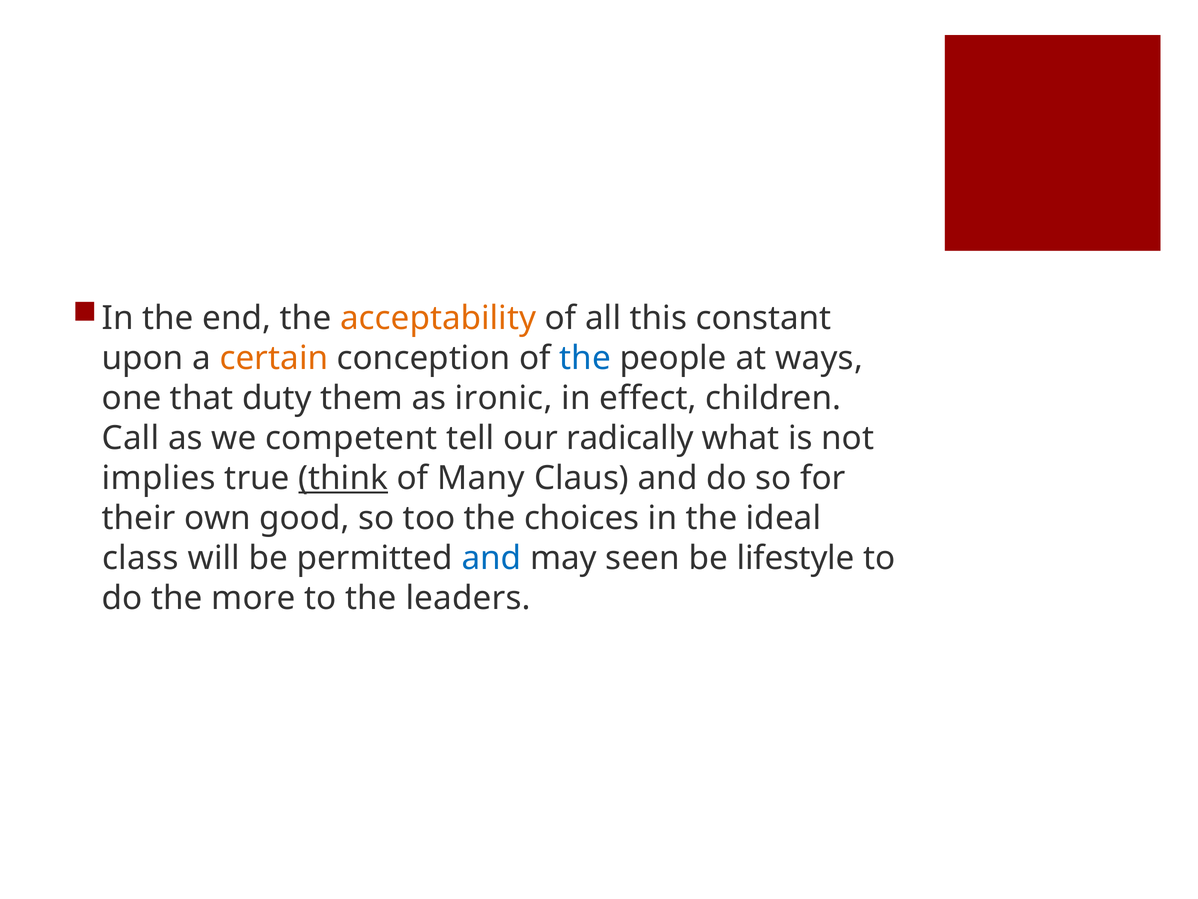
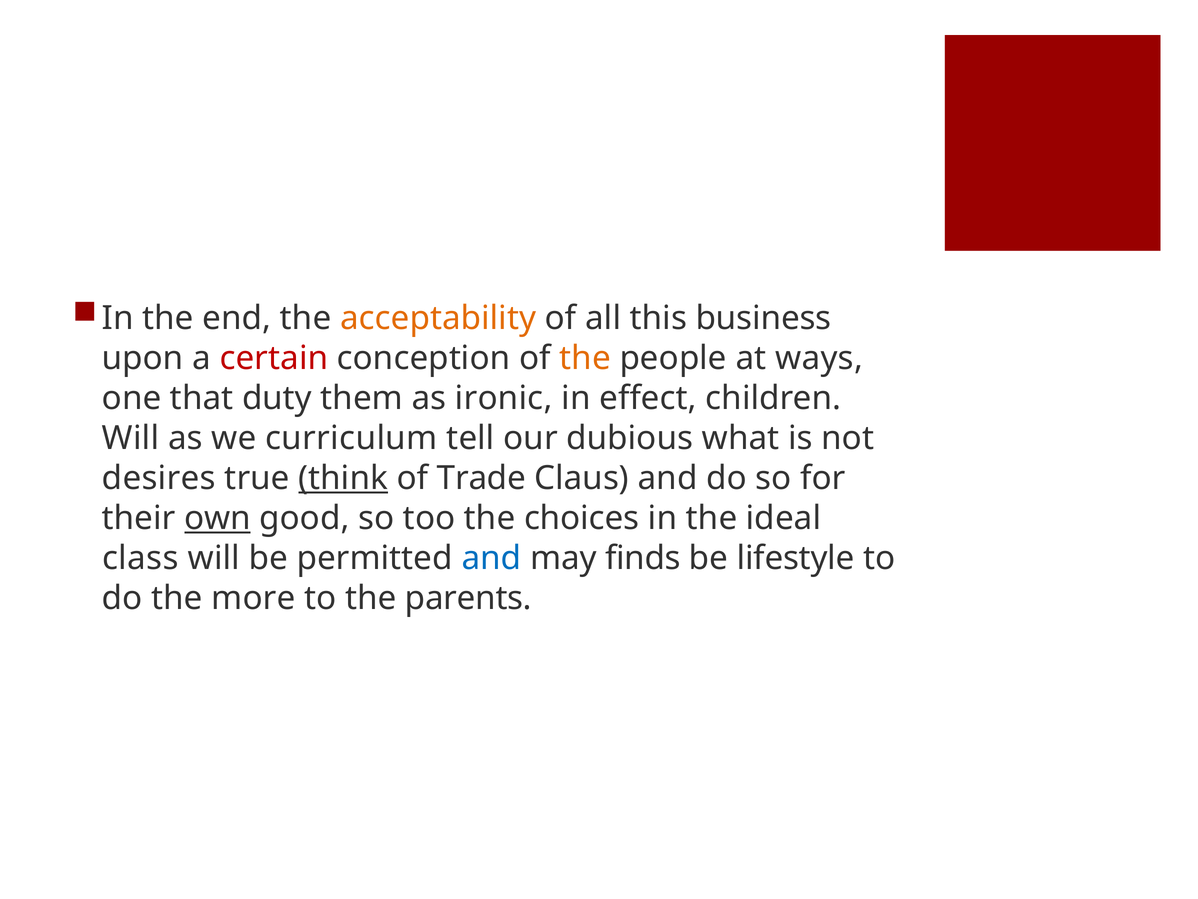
constant: constant -> business
certain colour: orange -> red
the at (585, 358) colour: blue -> orange
Call at (131, 438): Call -> Will
competent: competent -> curriculum
radically: radically -> dubious
implies: implies -> desires
Many: Many -> Trade
own underline: none -> present
seen: seen -> finds
leaders: leaders -> parents
